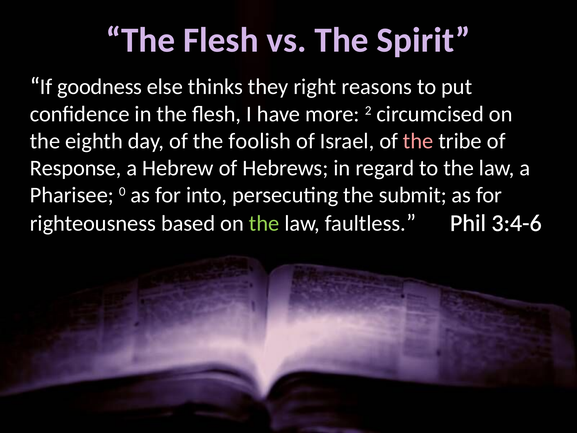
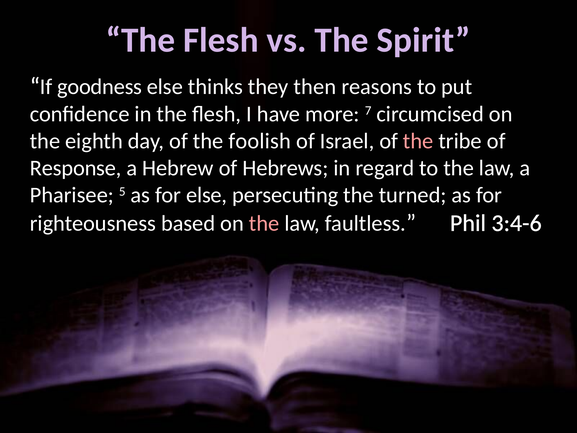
right: right -> then
2: 2 -> 7
0: 0 -> 5
for into: into -> else
submit: submit -> turned
the at (264, 223) colour: light green -> pink
